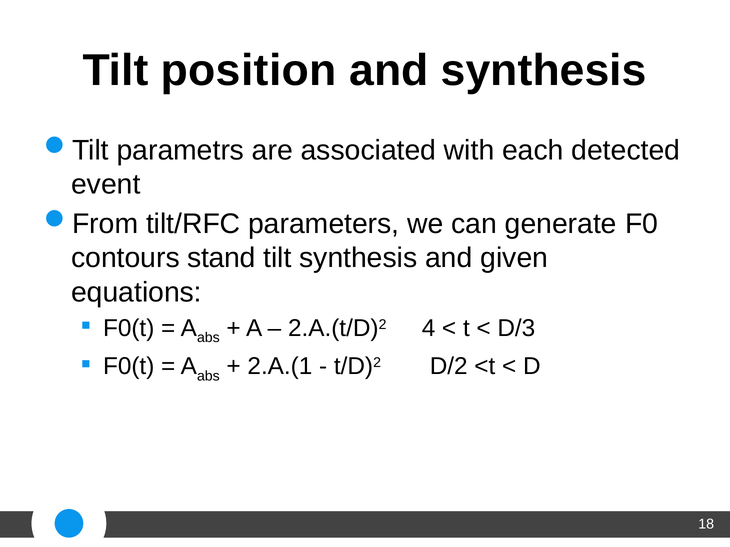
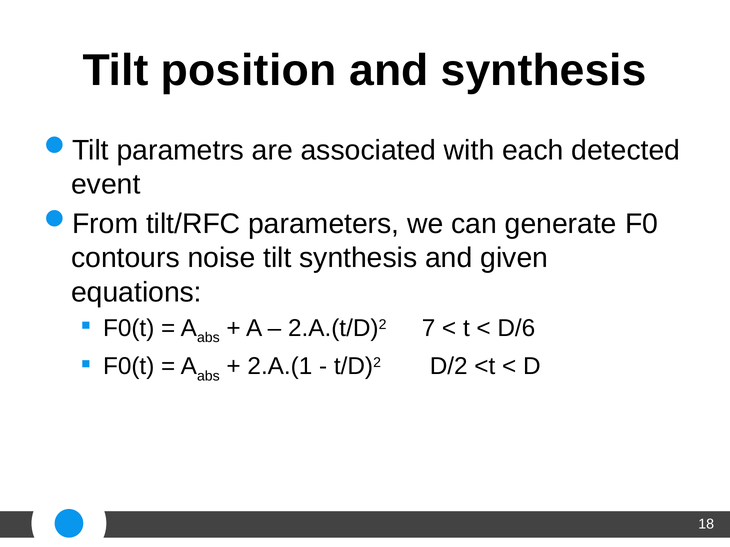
stand: stand -> noise
4: 4 -> 7
D/3: D/3 -> D/6
